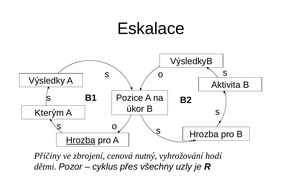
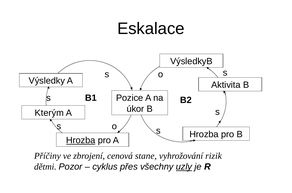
nutný: nutný -> stane
hodí: hodí -> rizik
uzly underline: none -> present
